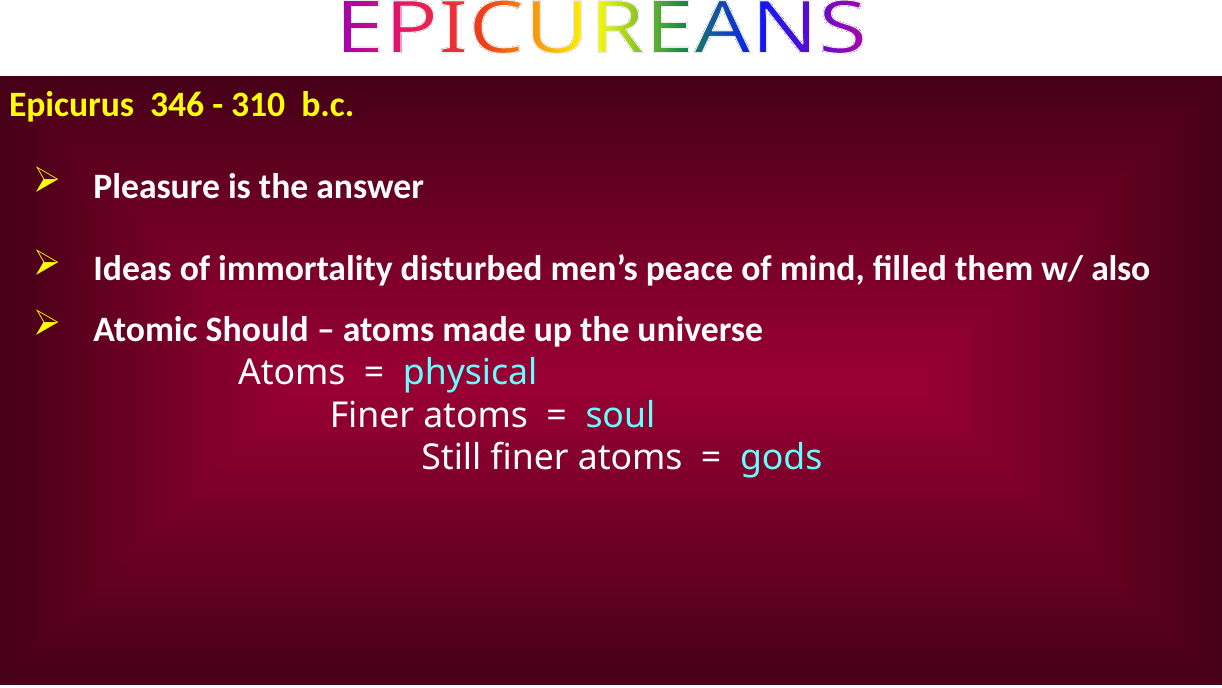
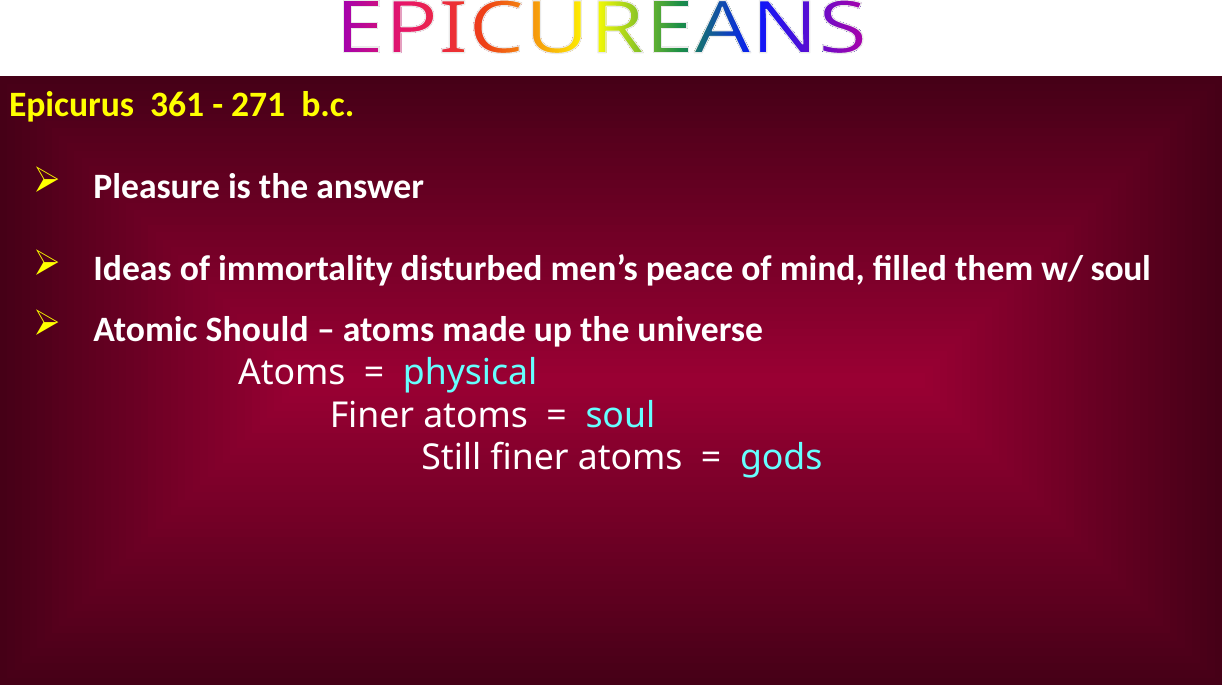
346: 346 -> 361
310: 310 -> 271
w/ also: also -> soul
